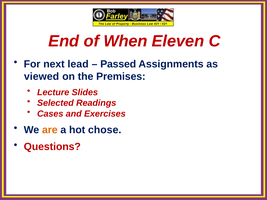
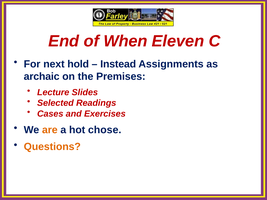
lead: lead -> hold
Passed: Passed -> Instead
viewed: viewed -> archaic
Questions colour: red -> orange
